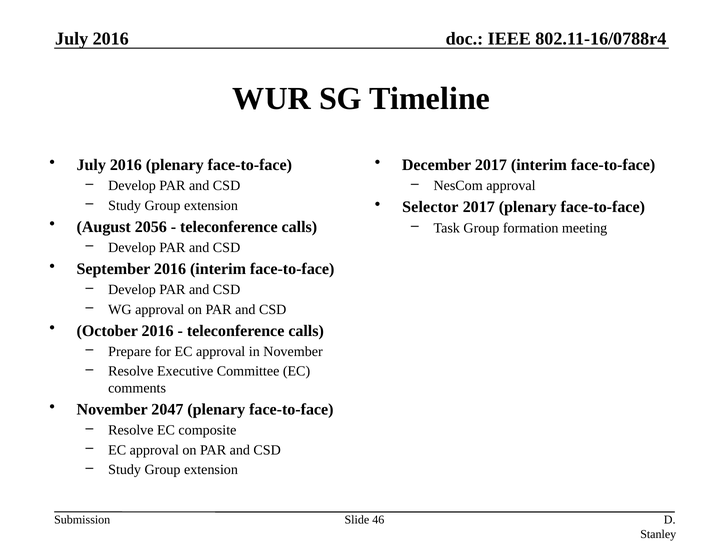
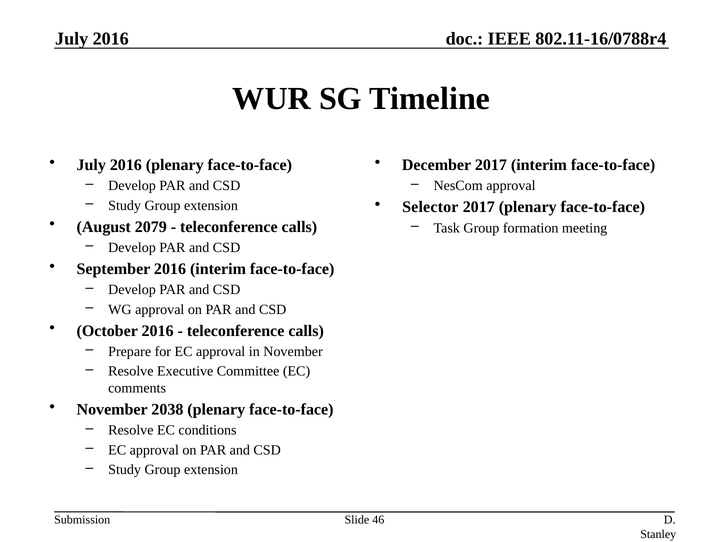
2056: 2056 -> 2079
2047: 2047 -> 2038
composite: composite -> conditions
